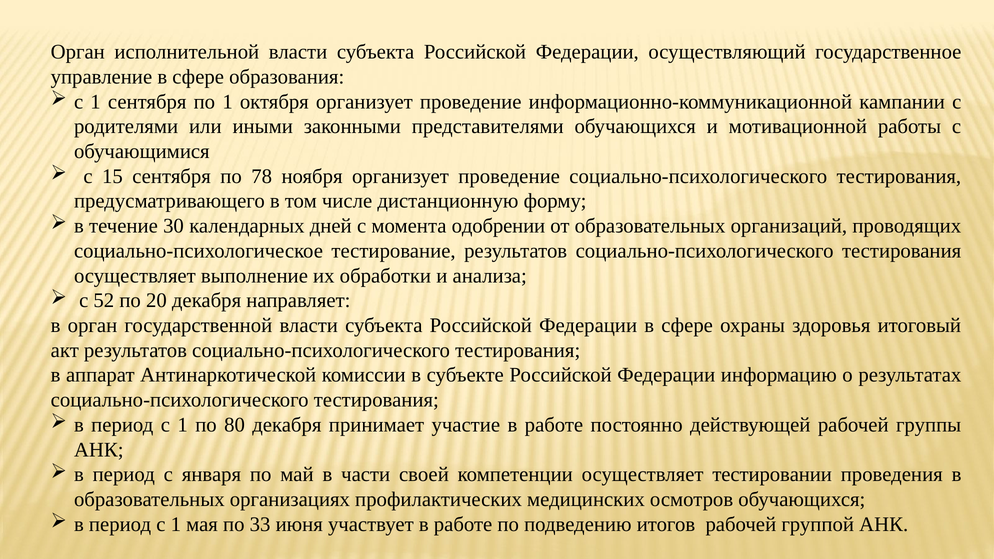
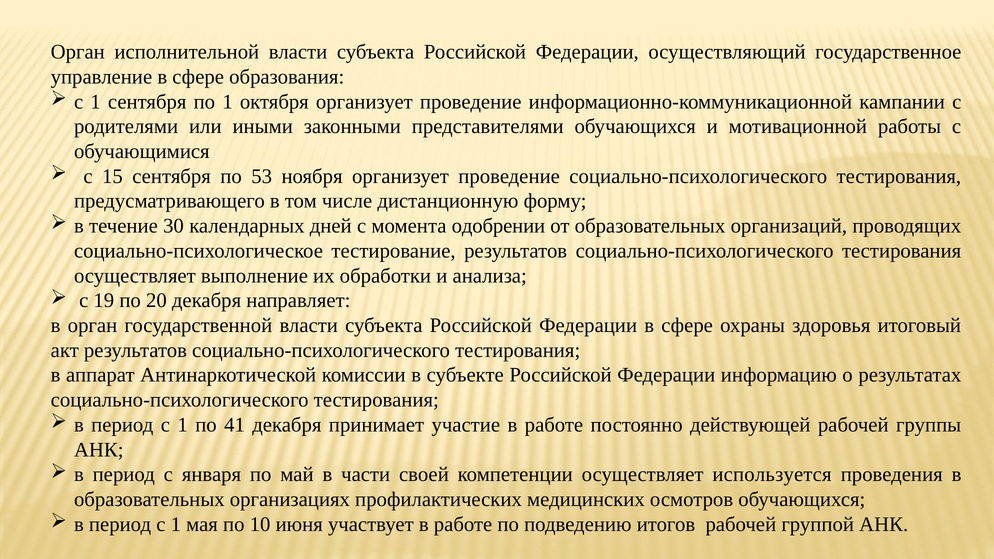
78: 78 -> 53
52: 52 -> 19
80: 80 -> 41
тестировании: тестировании -> используется
33: 33 -> 10
